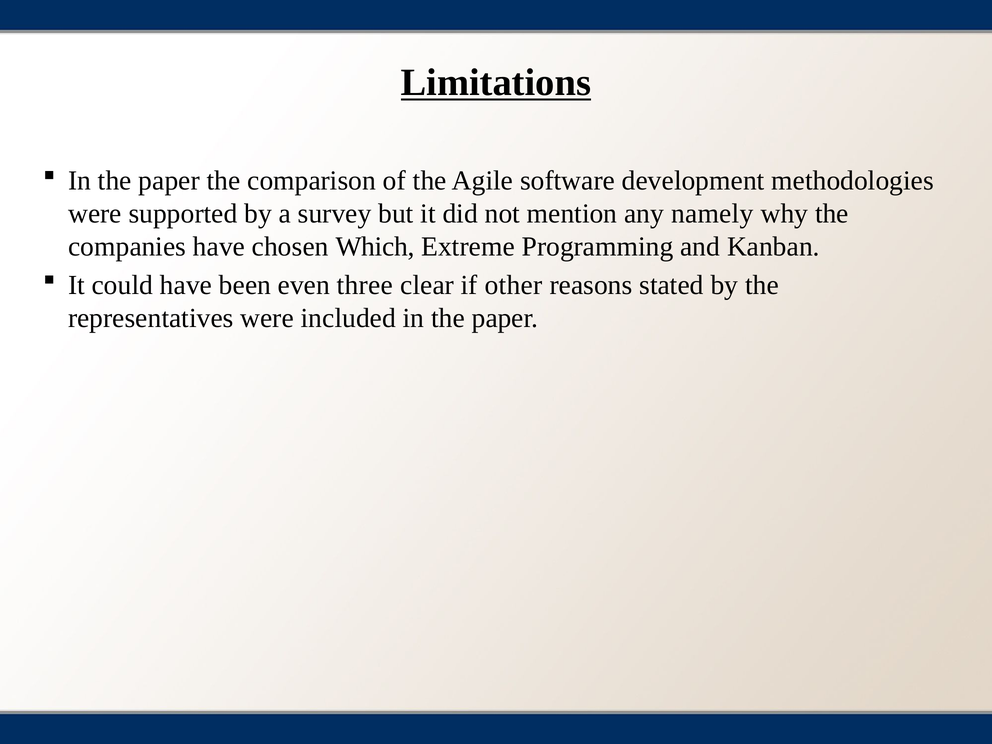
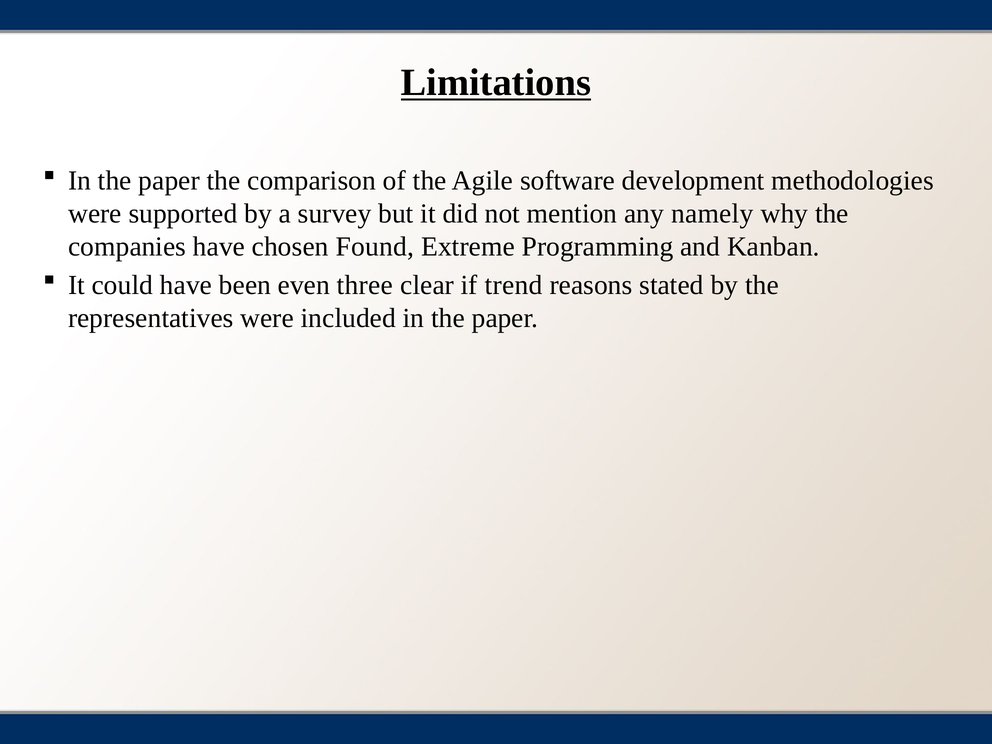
Which: Which -> Found
other: other -> trend
